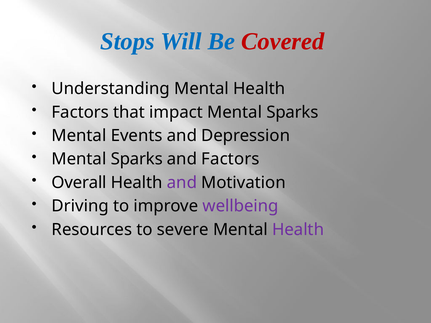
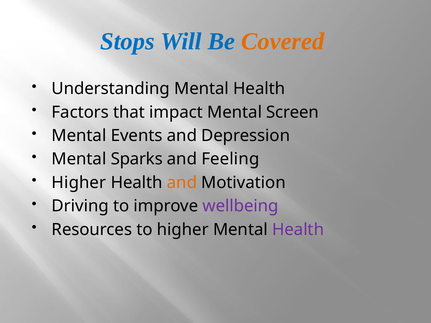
Covered colour: red -> orange
impact Mental Sparks: Sparks -> Screen
and Factors: Factors -> Feeling
Overall at (79, 183): Overall -> Higher
and at (182, 183) colour: purple -> orange
to severe: severe -> higher
